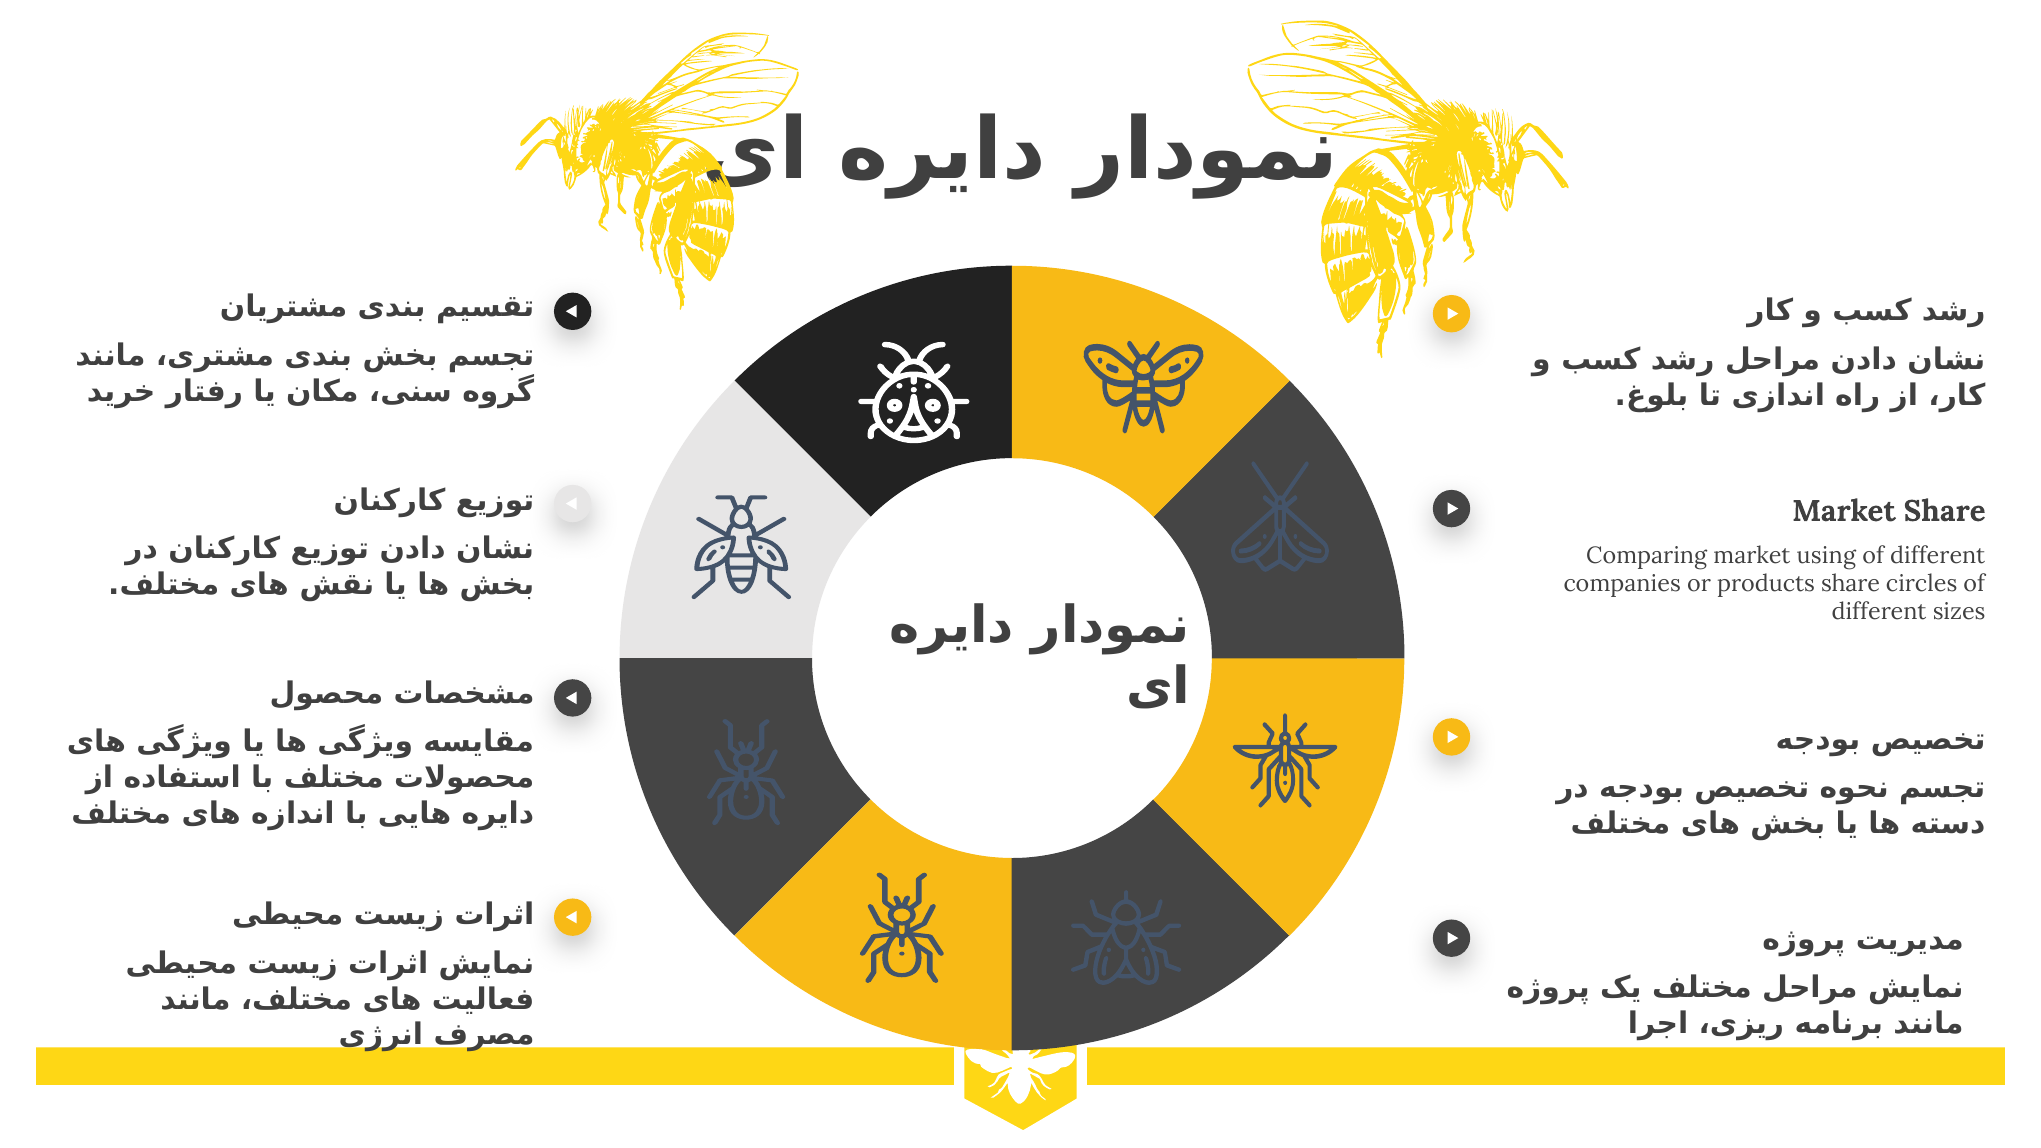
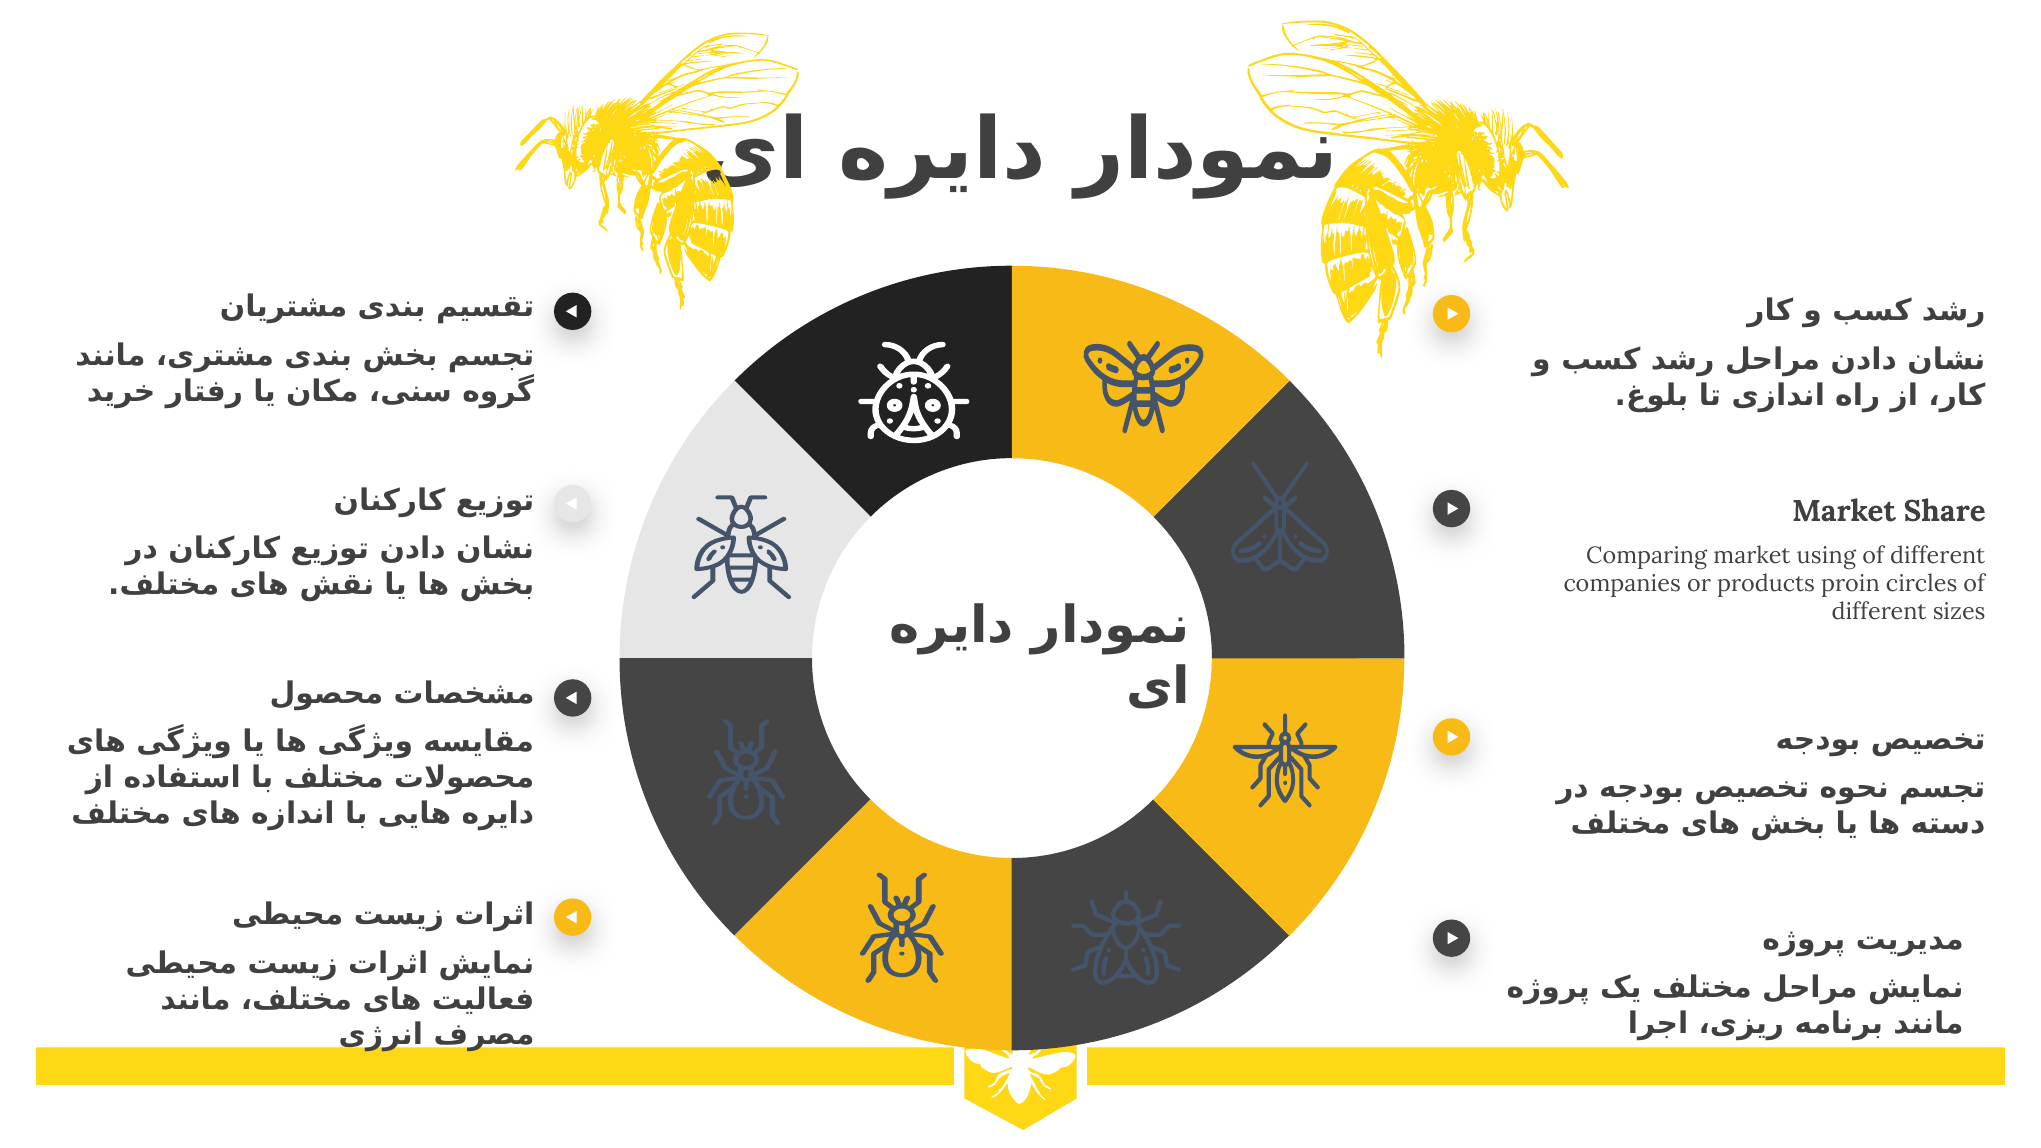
products share: share -> proin
